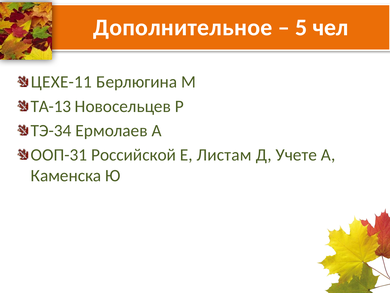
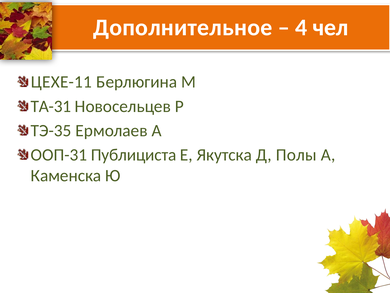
5: 5 -> 4
ТА-13: ТА-13 -> ТА-31
ТЭ-34: ТЭ-34 -> ТЭ-35
Российской: Российской -> Публициста
Листам: Листам -> Якутска
Учете: Учете -> Полы
